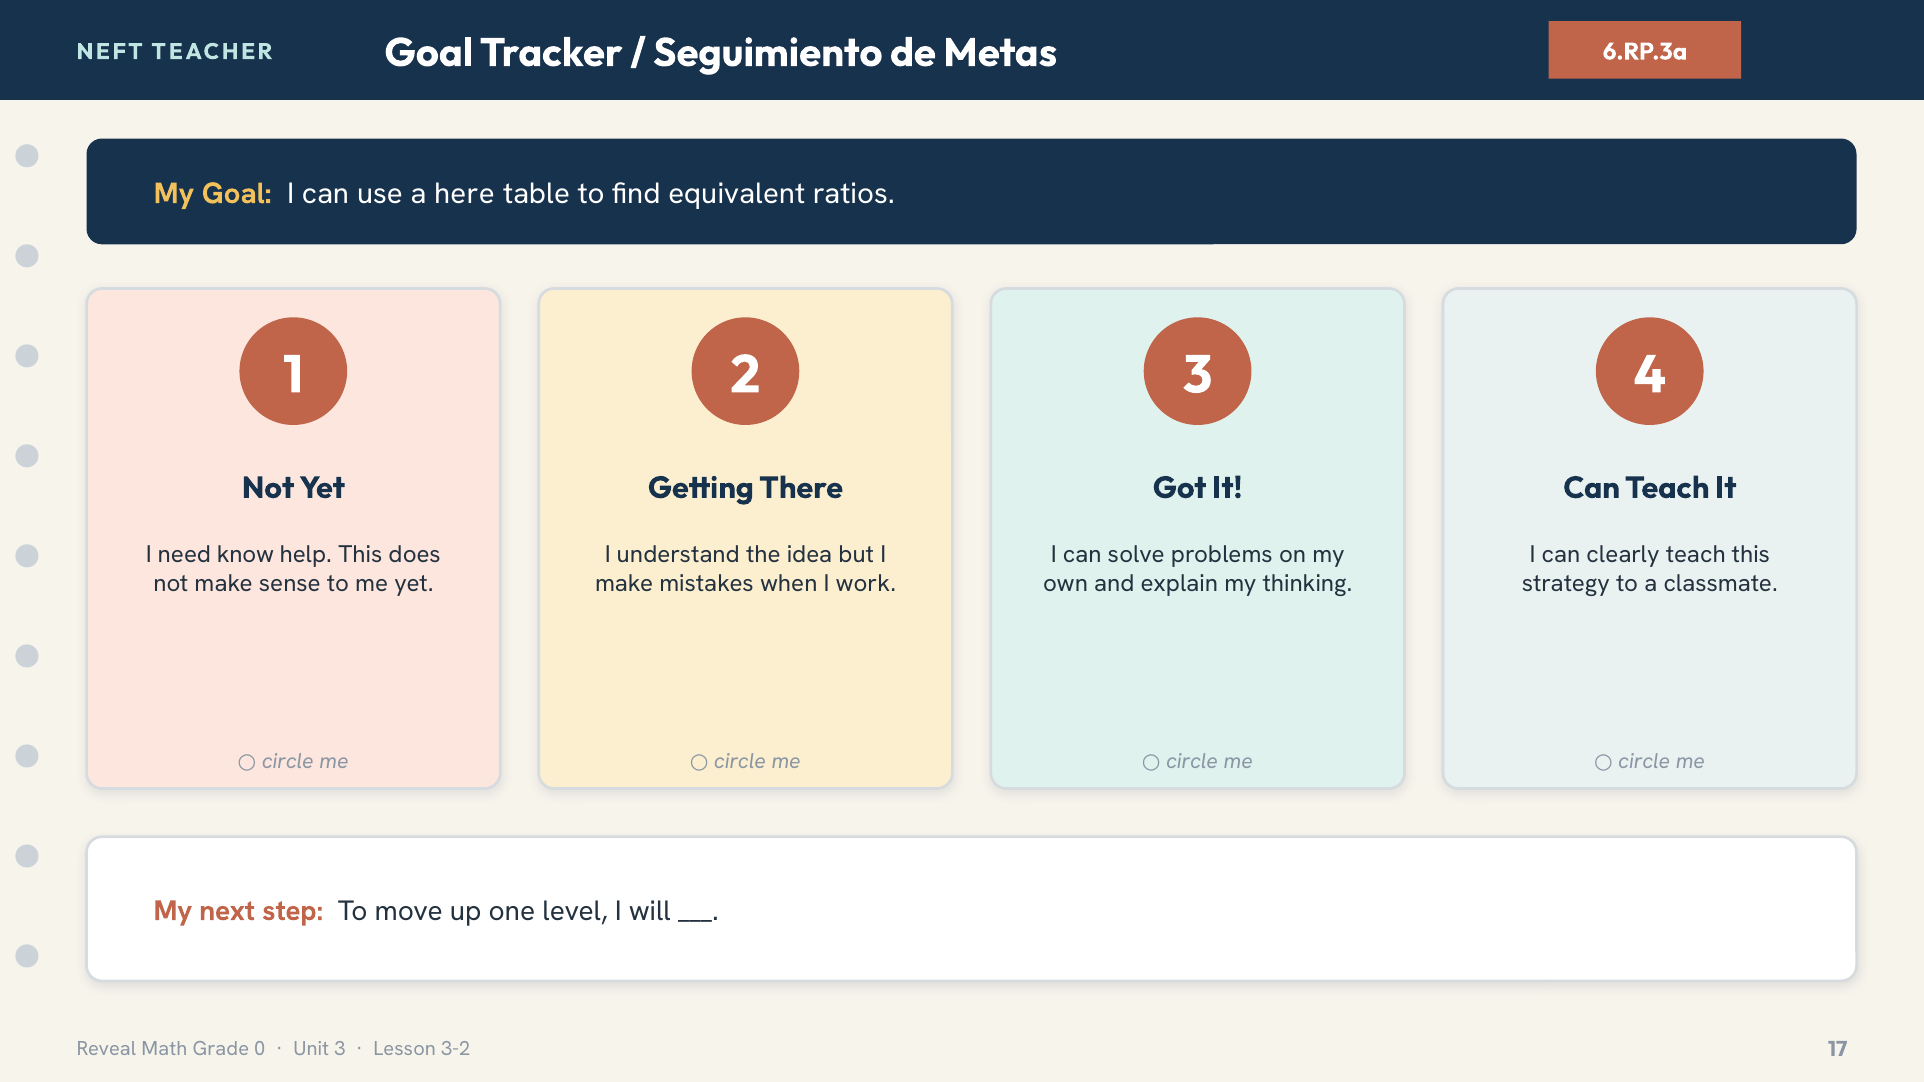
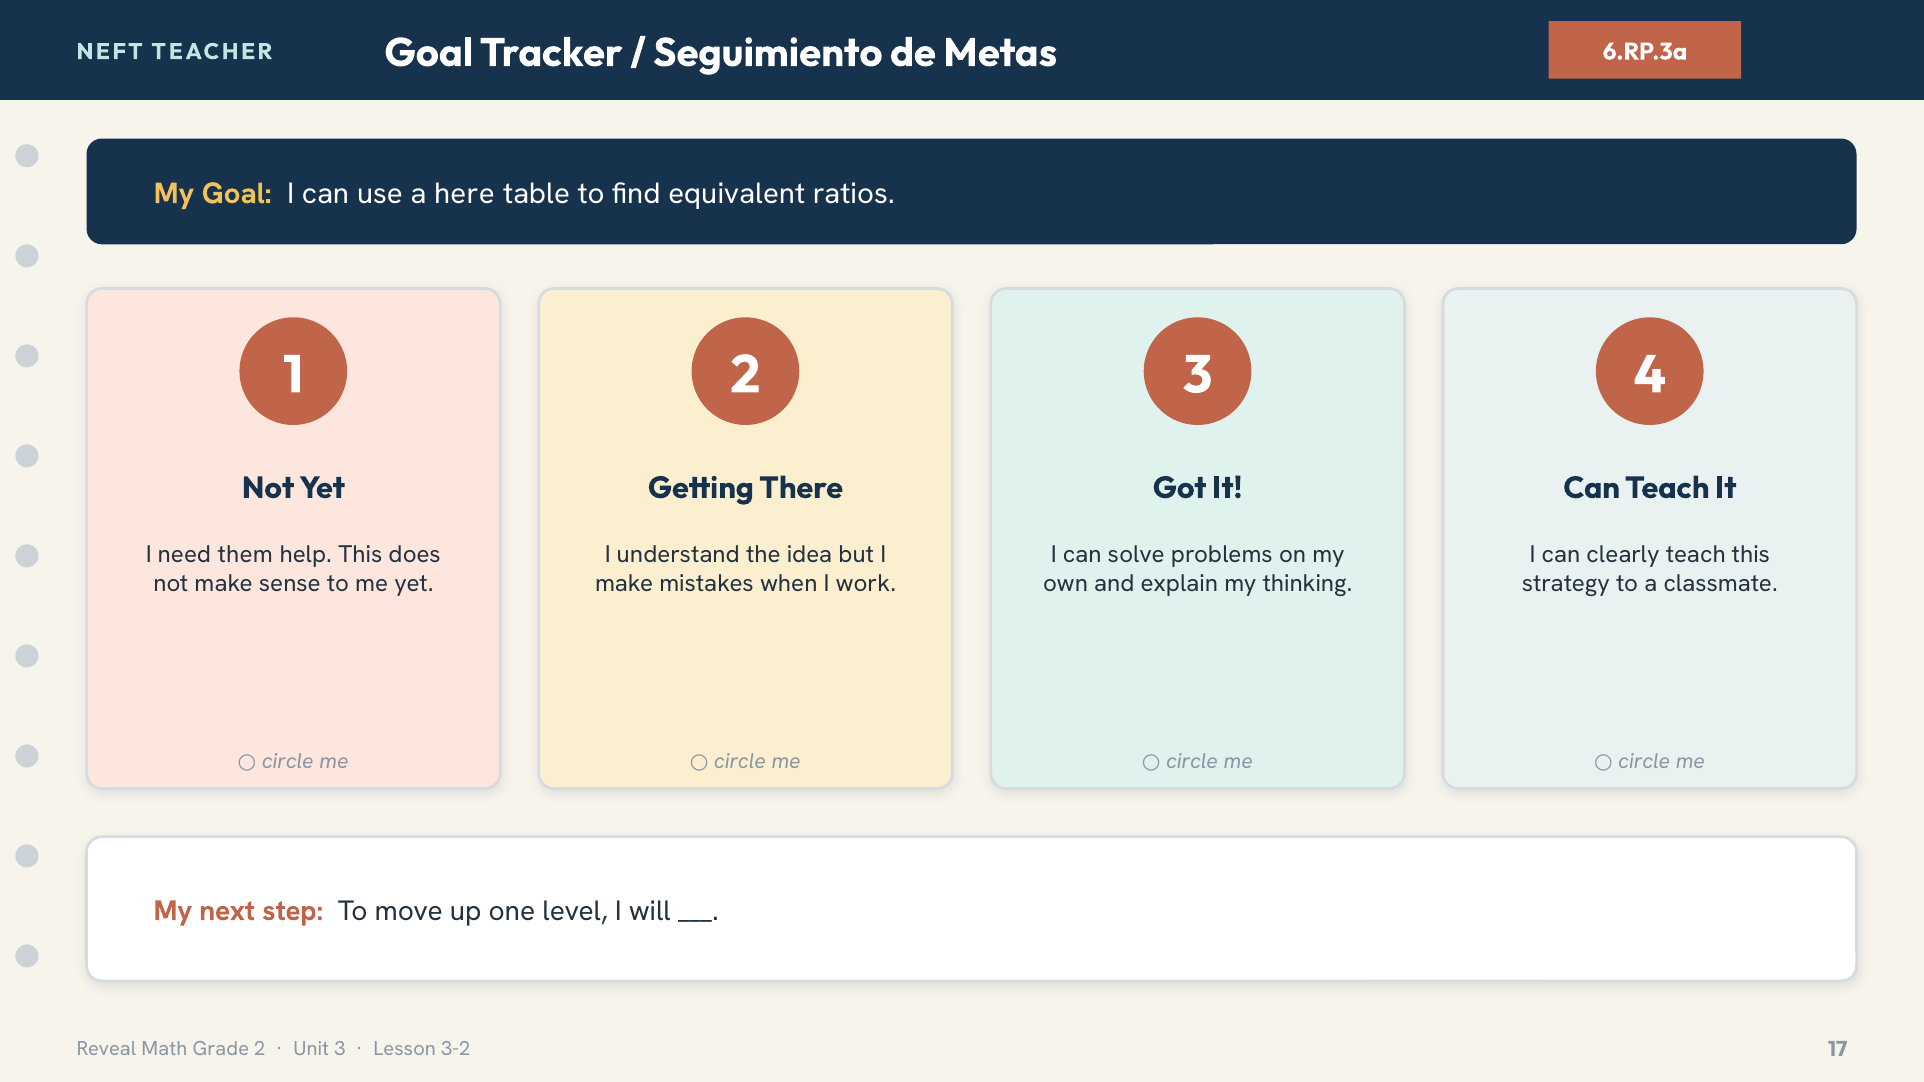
know: know -> them
Grade 0: 0 -> 2
